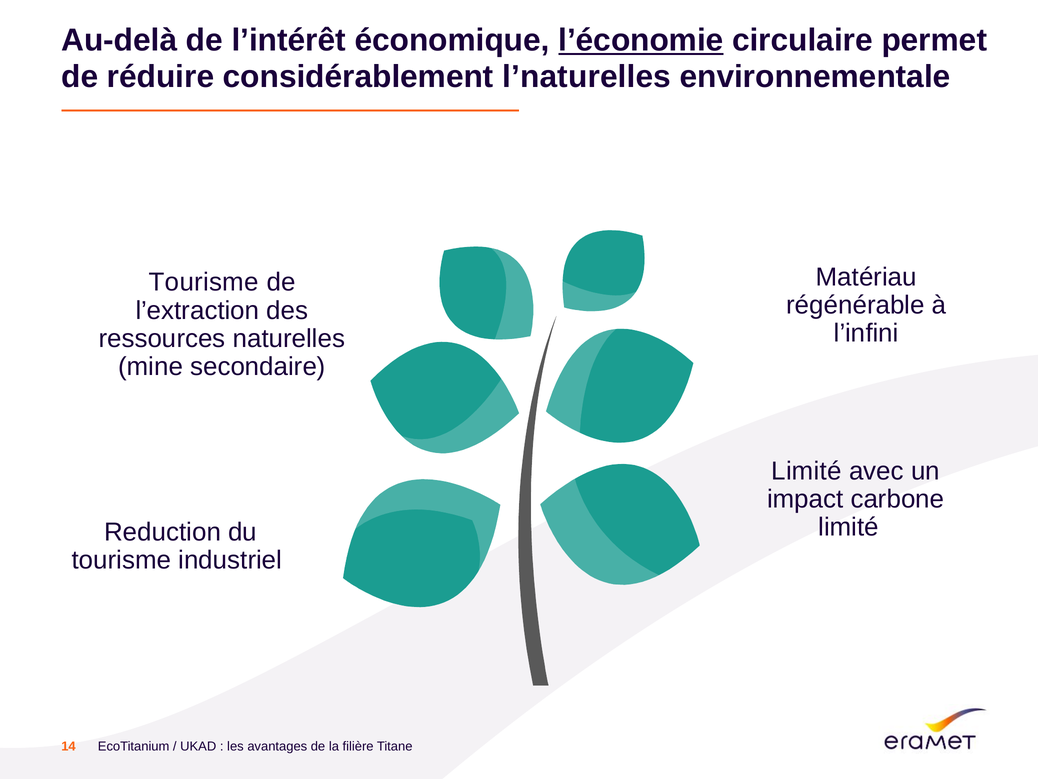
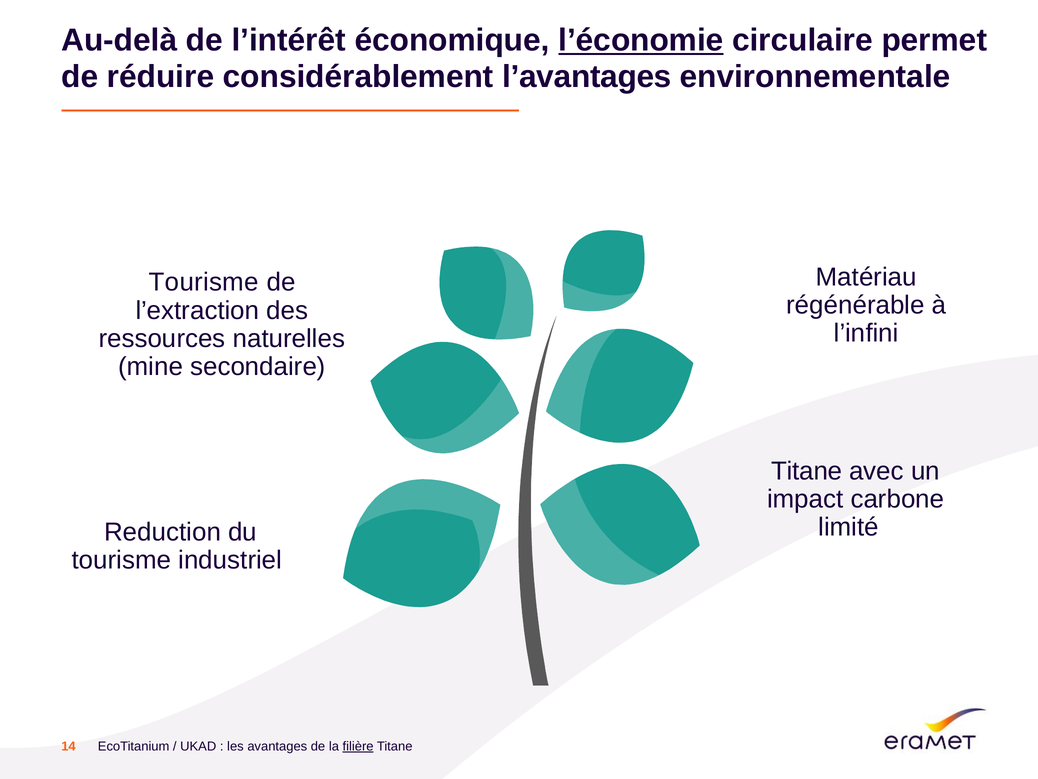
l’naturelles: l’naturelles -> l’avantages
Limité at (807, 471): Limité -> Titane
filière underline: none -> present
